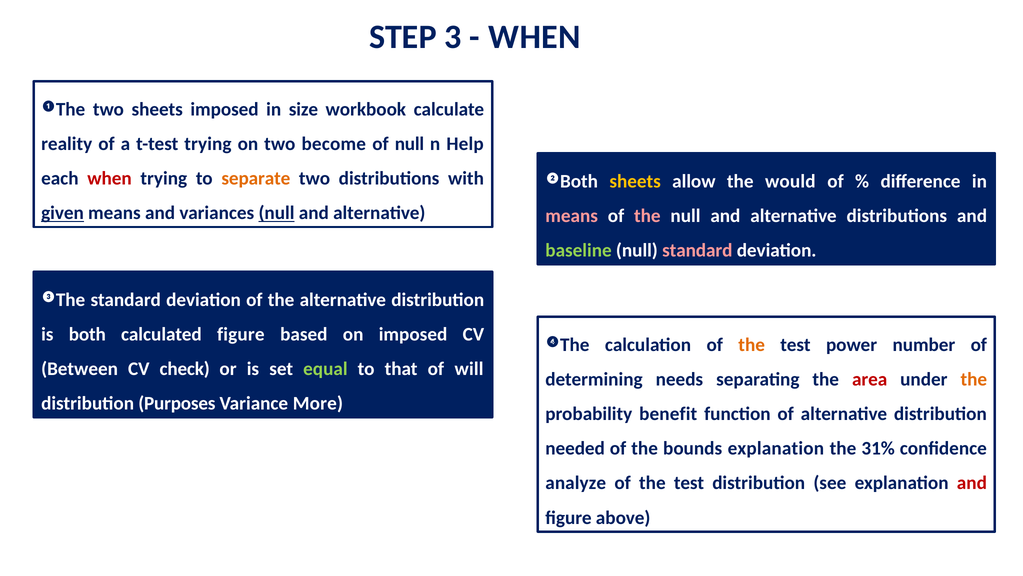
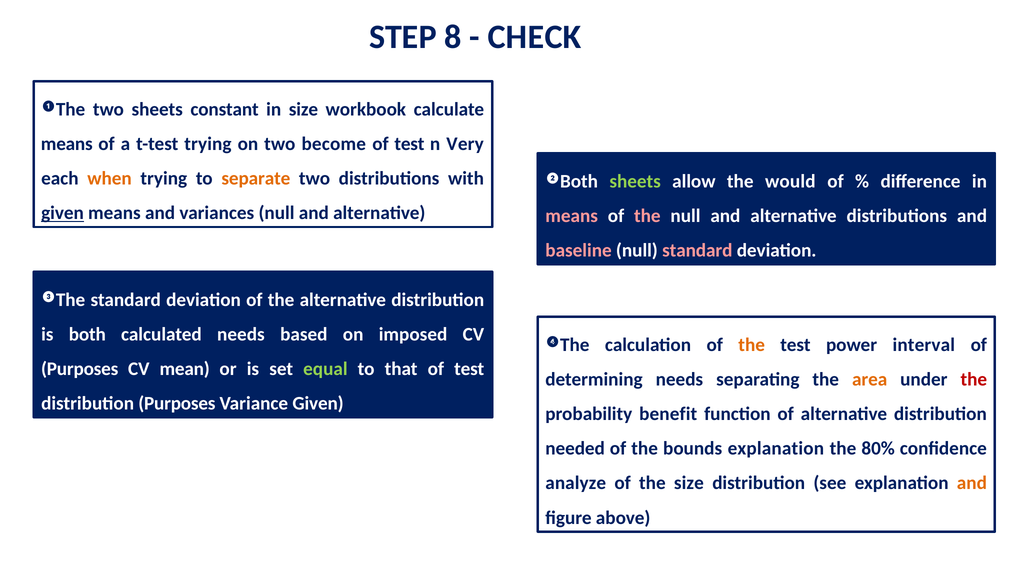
3: 3 -> 8
WHEN at (534, 37): WHEN -> CHECK
sheets imposed: imposed -> constant
reality at (67, 144): reality -> means
null at (409, 144): null -> test
Help: Help -> Very
when at (110, 178) colour: red -> orange
sheets at (635, 181) colour: yellow -> light green
null at (276, 213) underline: present -> none
baseline colour: light green -> pink
calculated figure: figure -> needs
number: number -> interval
Between at (80, 369): Between -> Purposes
check: check -> mean
that of will: will -> test
area colour: red -> orange
the at (974, 379) colour: orange -> red
Variance More: More -> Given
31%: 31% -> 80%
test at (689, 483): test -> size
and at (972, 483) colour: red -> orange
